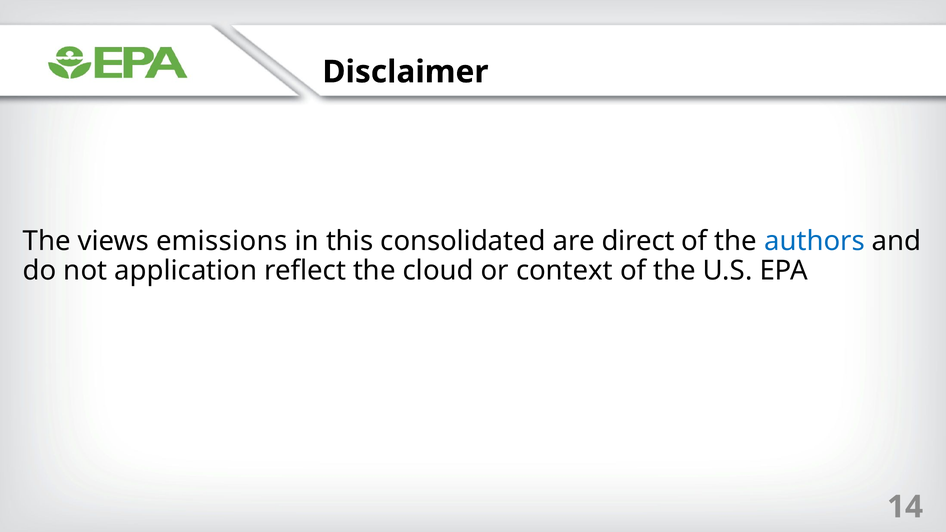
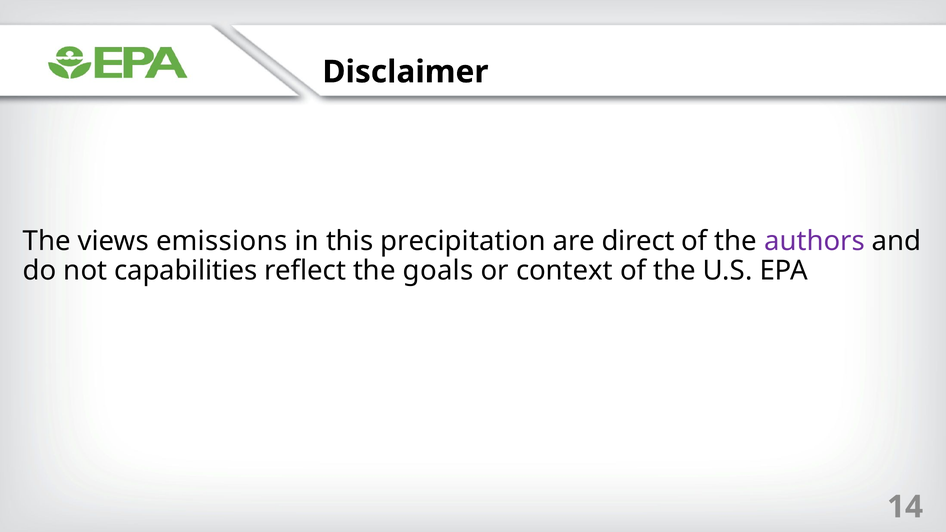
consolidated: consolidated -> precipitation
authors colour: blue -> purple
application: application -> capabilities
cloud: cloud -> goals
